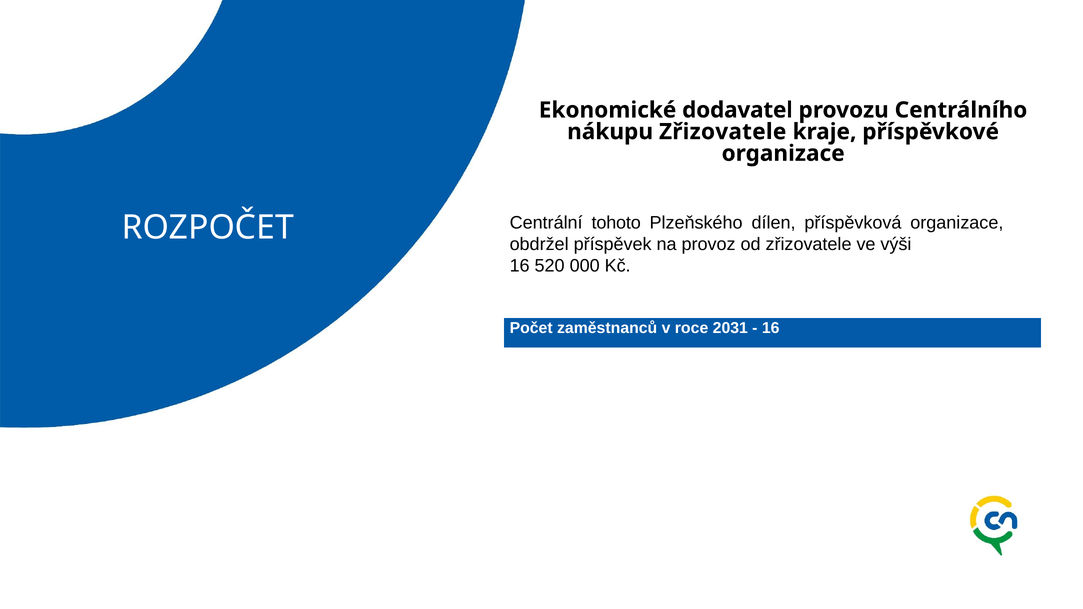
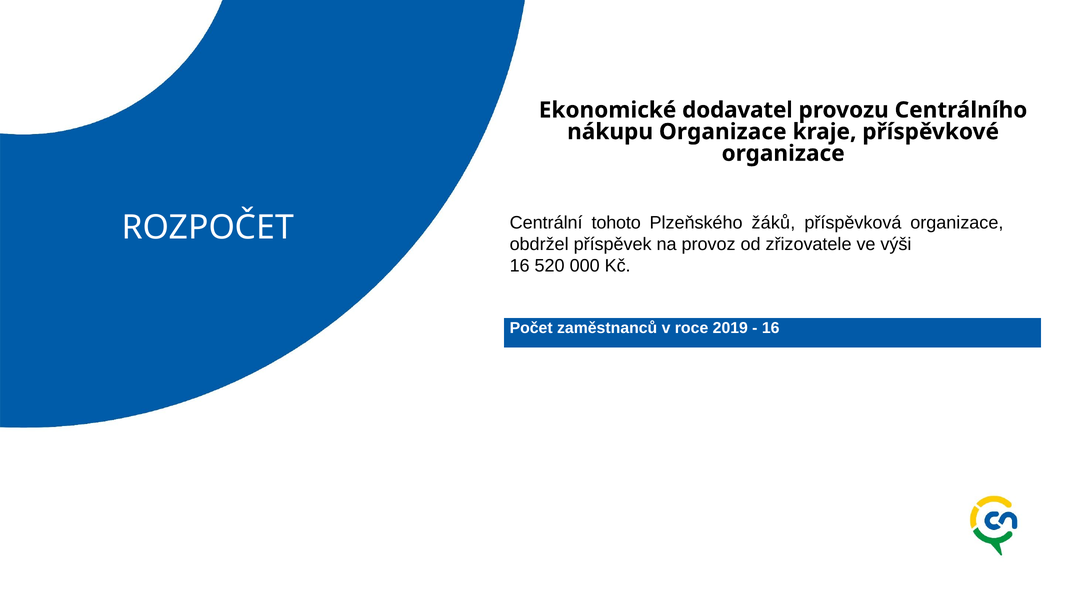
nákupu Zřizovatele: Zřizovatele -> Organizace
dílen: dílen -> žáků
2031: 2031 -> 2019
